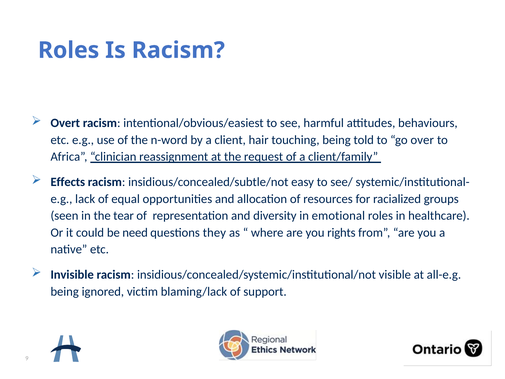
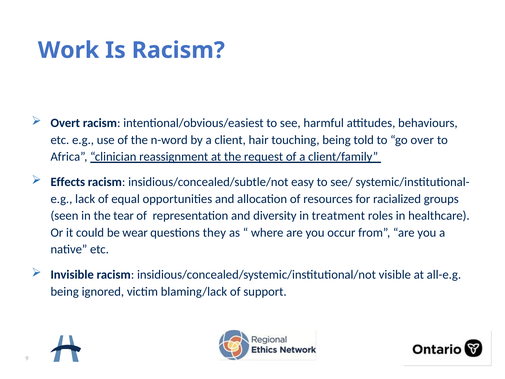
Roles at (69, 50): Roles -> Work
emotional: emotional -> treatment
need: need -> wear
rights: rights -> occur
